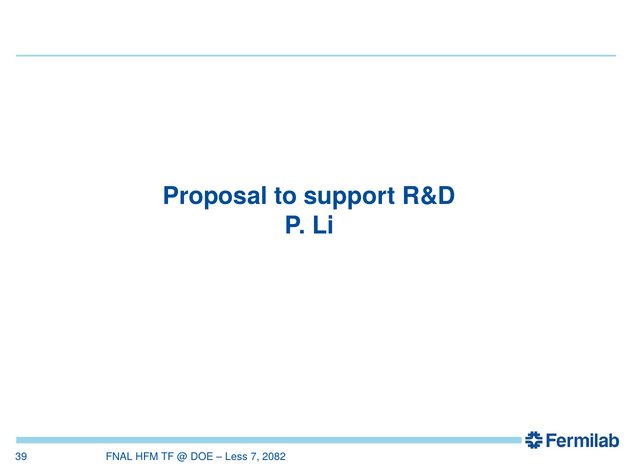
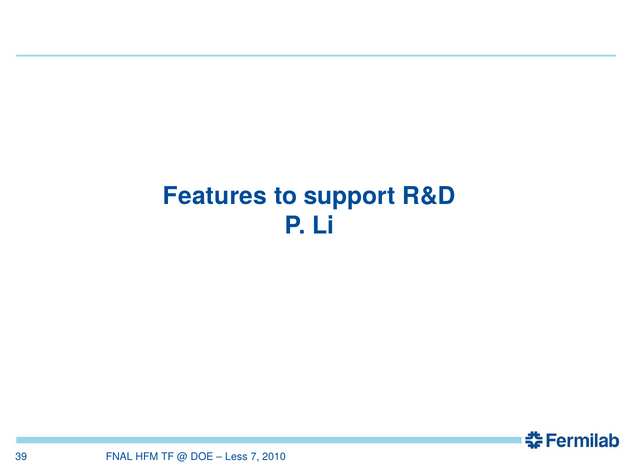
Proposal: Proposal -> Features
2082: 2082 -> 2010
